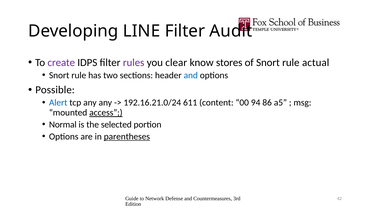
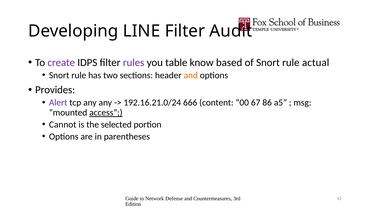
clear: clear -> table
stores: stores -> based
and at (191, 75) colour: blue -> orange
Possible: Possible -> Provides
Alert colour: blue -> purple
611: 611 -> 666
94: 94 -> 67
Normal: Normal -> Cannot
parentheses underline: present -> none
